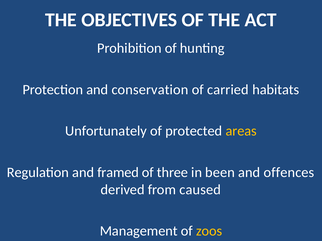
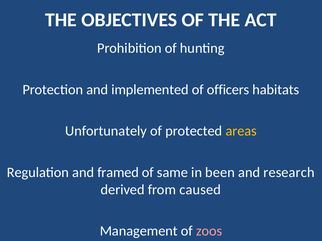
conservation: conservation -> implemented
carried: carried -> officers
three: three -> same
offences: offences -> research
zoos colour: yellow -> pink
